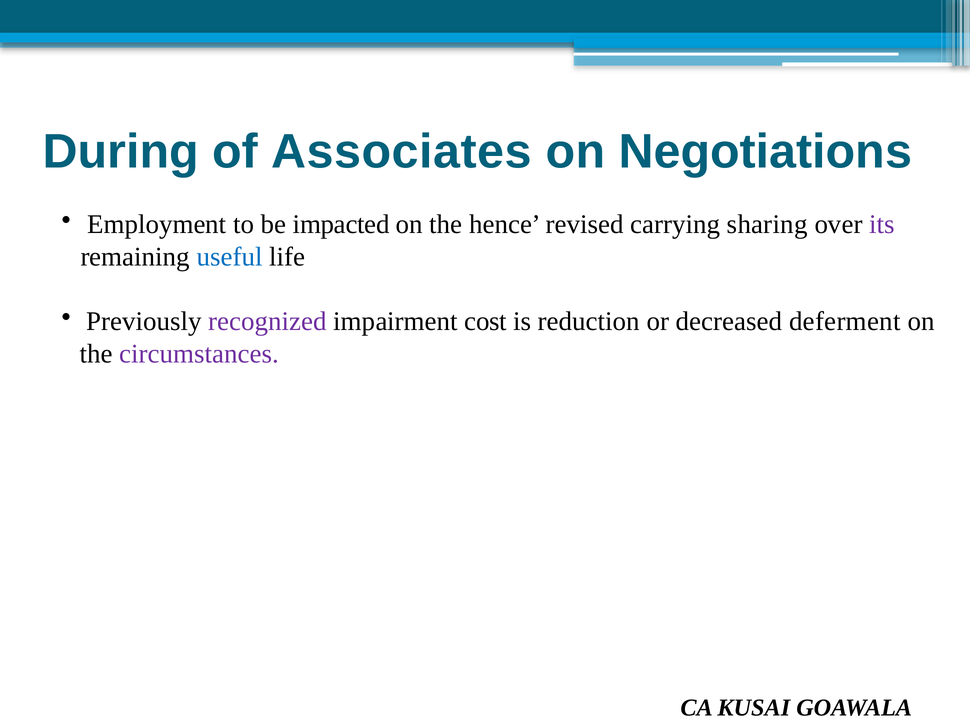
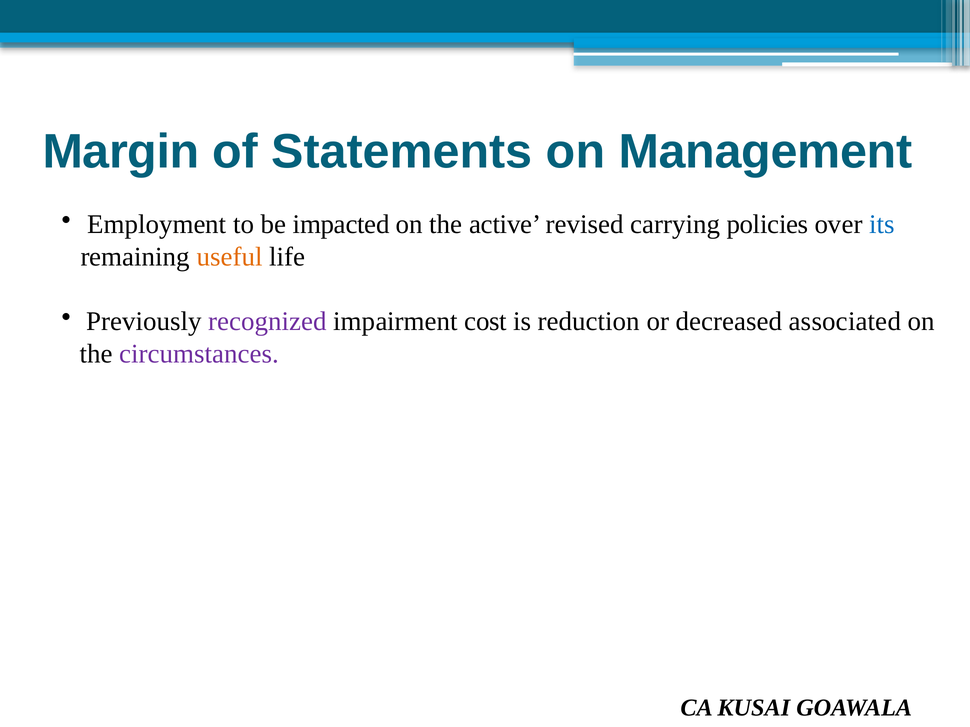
During: During -> Margin
Associates: Associates -> Statements
Negotiations: Negotiations -> Management
hence: hence -> active
sharing: sharing -> policies
its colour: purple -> blue
useful colour: blue -> orange
deferment: deferment -> associated
